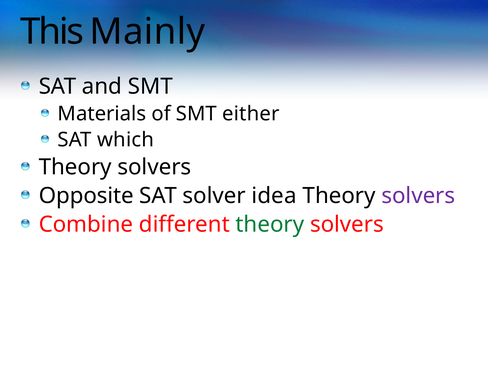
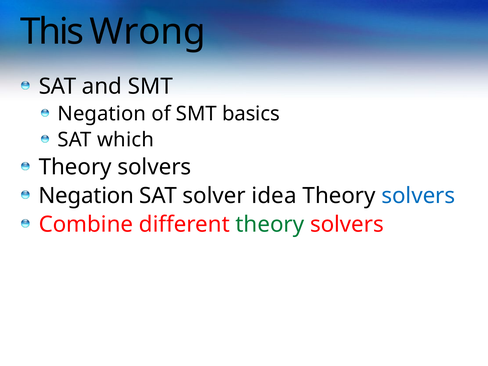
Mainly: Mainly -> Wrong
Materials at (102, 114): Materials -> Negation
either: either -> basics
Opposite at (86, 196): Opposite -> Negation
solvers at (418, 196) colour: purple -> blue
